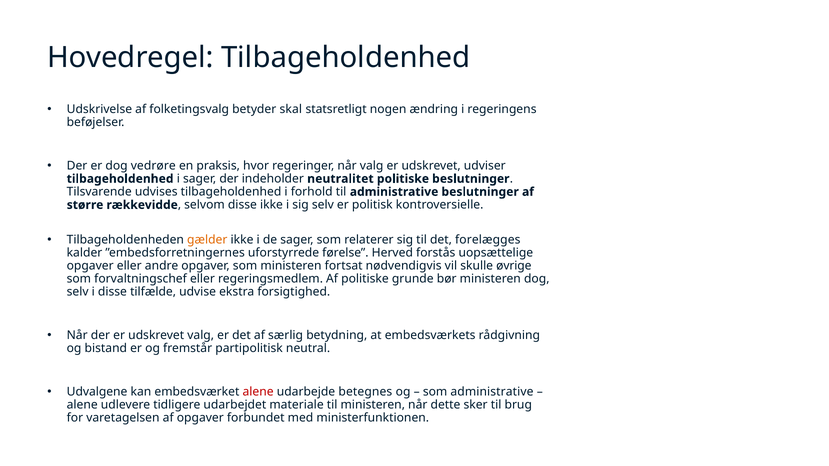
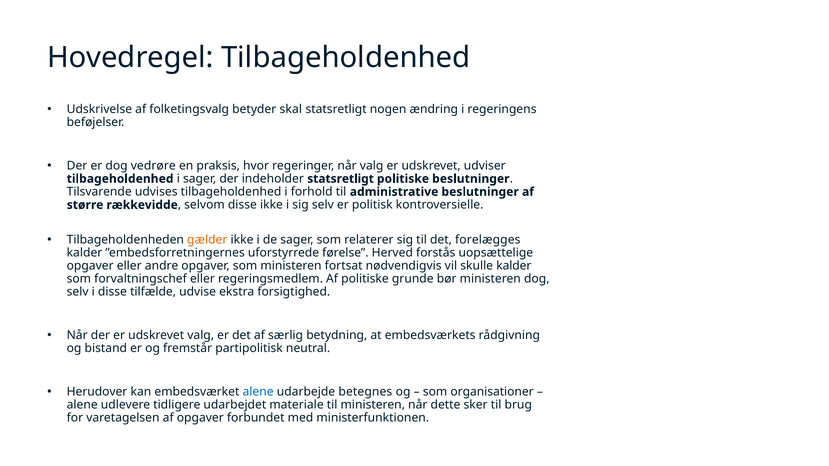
indeholder neutralitet: neutralitet -> statsretligt
skulle øvrige: øvrige -> kalder
Udvalgene: Udvalgene -> Herudover
alene at (258, 392) colour: red -> blue
som administrative: administrative -> organisationer
